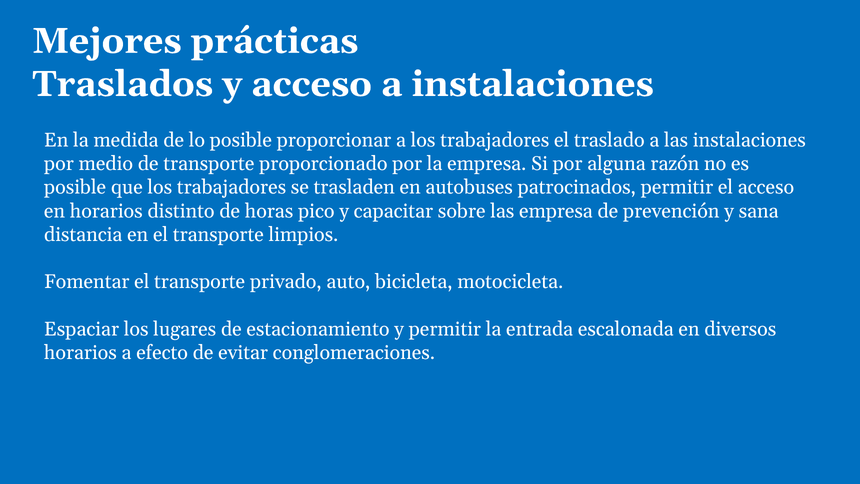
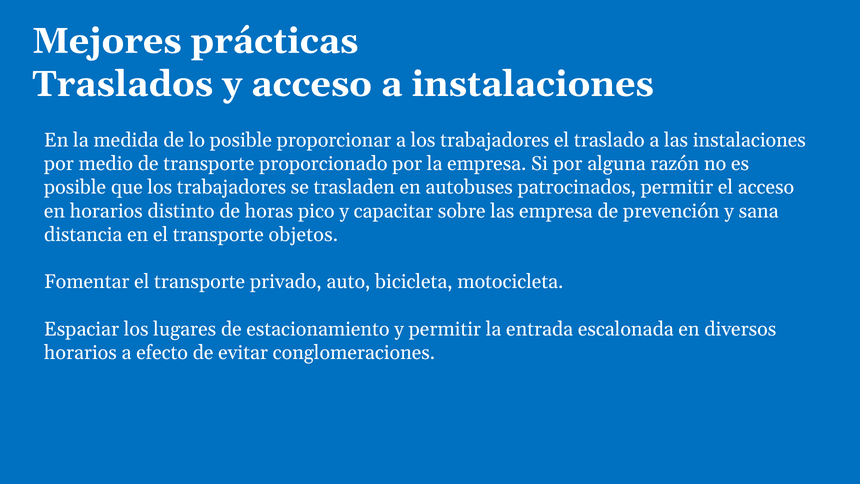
limpios: limpios -> objetos
